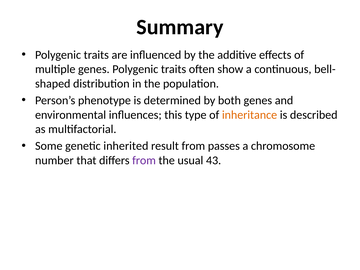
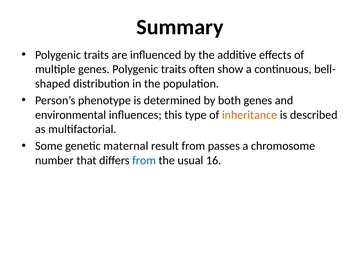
inherited: inherited -> maternal
from at (144, 160) colour: purple -> blue
43: 43 -> 16
